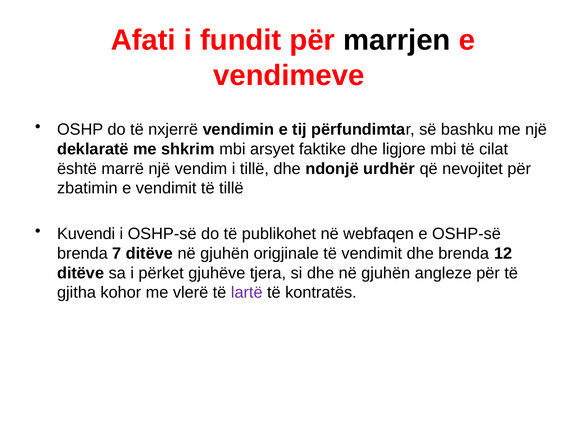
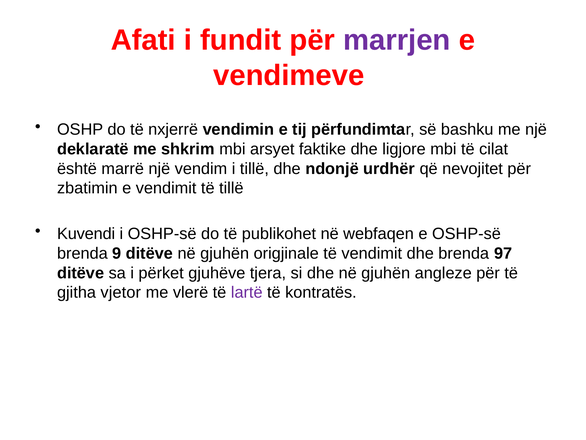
marrjen colour: black -> purple
7: 7 -> 9
12: 12 -> 97
kohor: kohor -> vjetor
